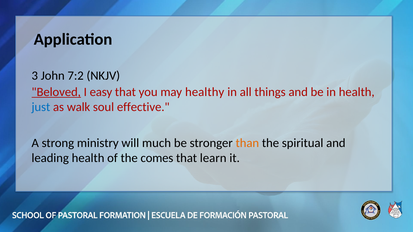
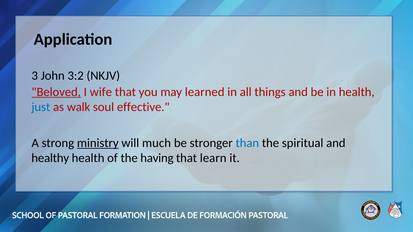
7:2: 7:2 -> 3:2
easy: easy -> wife
healthy: healthy -> learned
ministry underline: none -> present
than colour: orange -> blue
leading: leading -> healthy
comes: comes -> having
